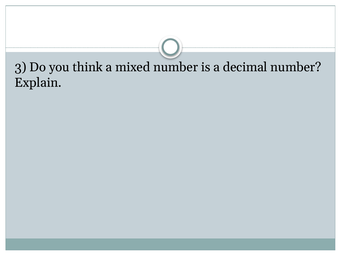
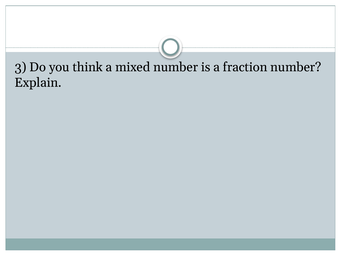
decimal: decimal -> fraction
